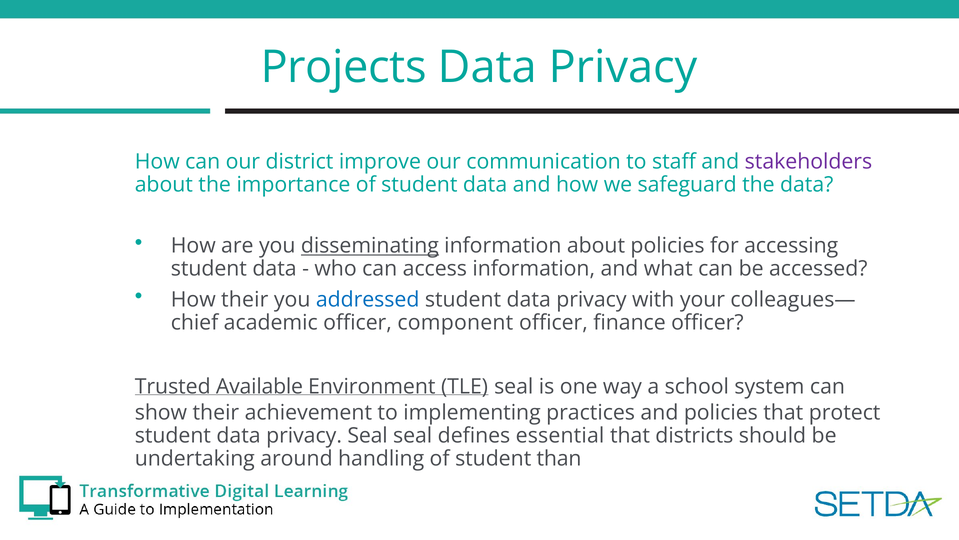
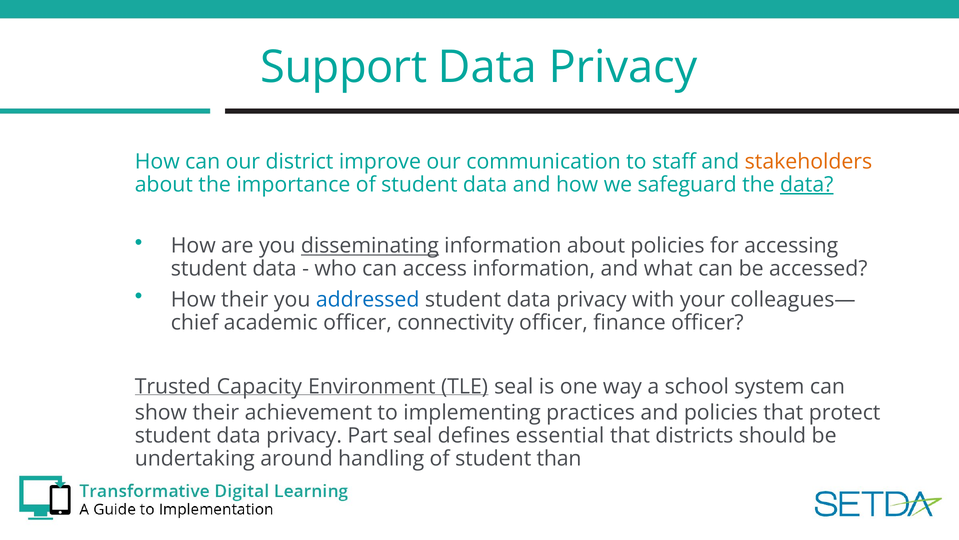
Projects: Projects -> Support
stakeholders colour: purple -> orange
data at (807, 184) underline: none -> present
component: component -> connectivity
Available: Available -> Capacity
privacy Seal: Seal -> Part
